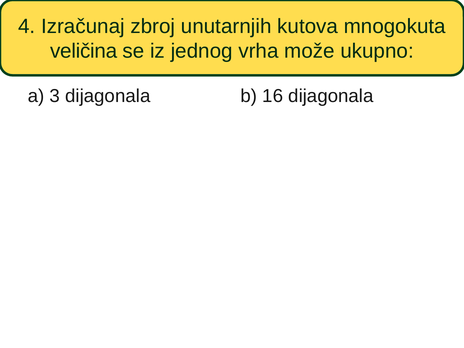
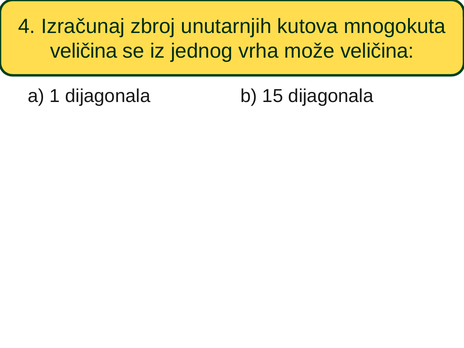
može ukupno: ukupno -> veličina
3: 3 -> 1
16: 16 -> 15
